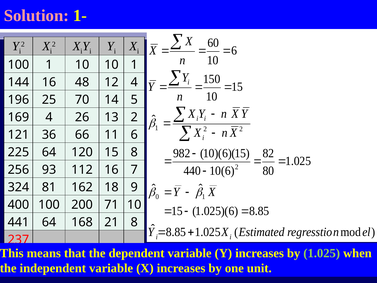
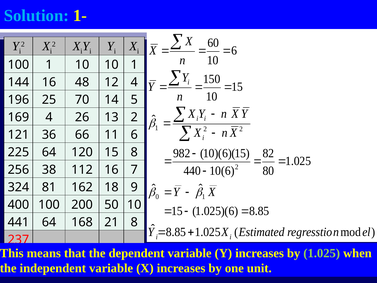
Solution colour: pink -> light blue
93: 93 -> 38
71: 71 -> 50
